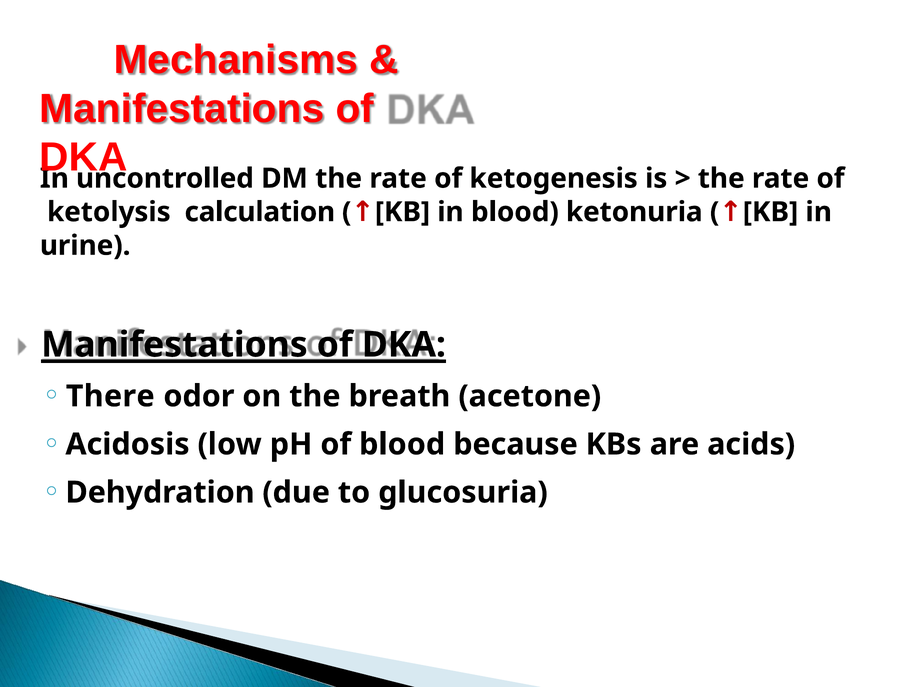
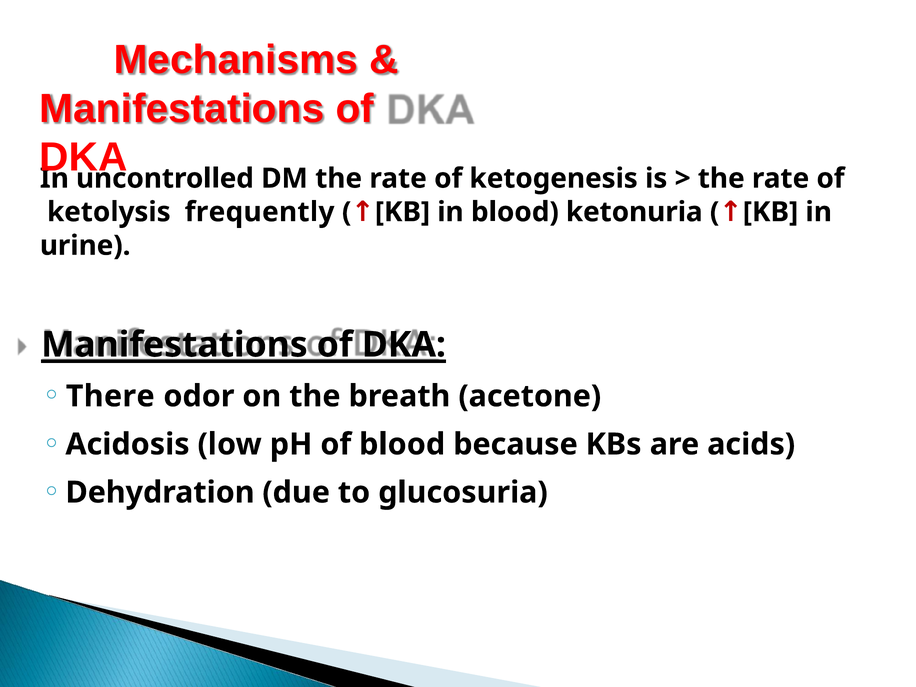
calculation: calculation -> frequently
